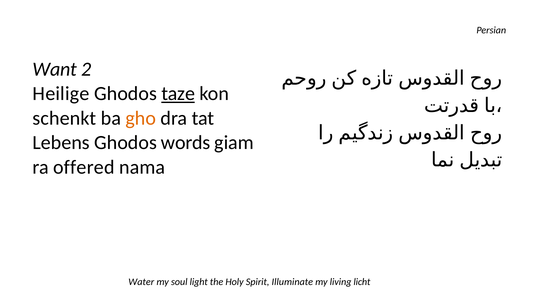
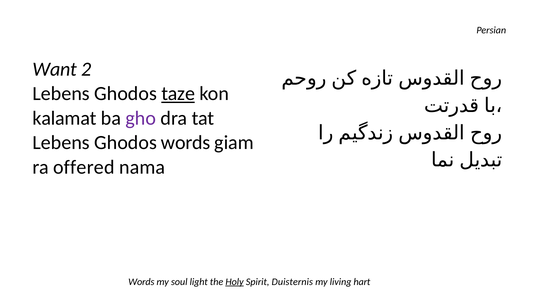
Heilige at (61, 94): Heilige -> Lebens
schenkt: schenkt -> kalamat
gho colour: orange -> purple
Water at (141, 282): Water -> Words
Holy underline: none -> present
Illuminate: Illuminate -> Duisternis
licht: licht -> hart
